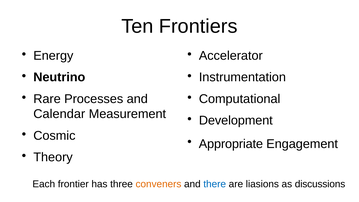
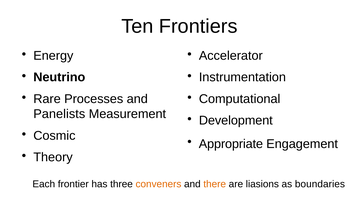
Calendar: Calendar -> Panelists
there colour: blue -> orange
discussions: discussions -> boundaries
